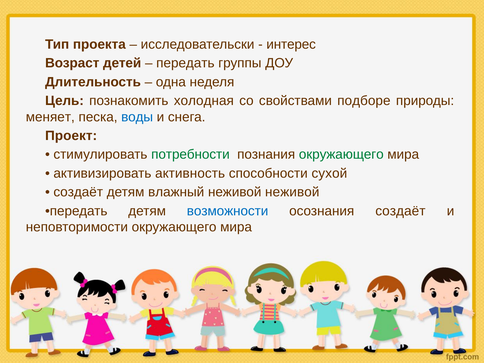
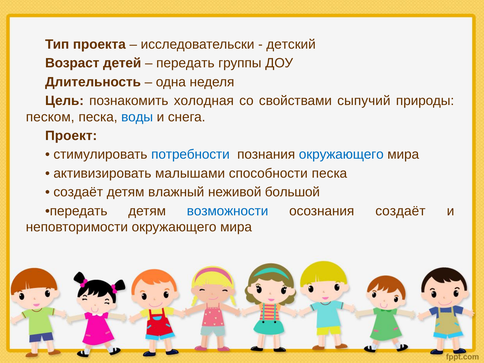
интерес: интерес -> детский
подборе: подборе -> сыпучий
меняет: меняет -> песком
потребности colour: green -> blue
окружающего at (341, 155) colour: green -> blue
активность: активность -> малышами
способности сухой: сухой -> песка
неживой неживой: неживой -> большой
